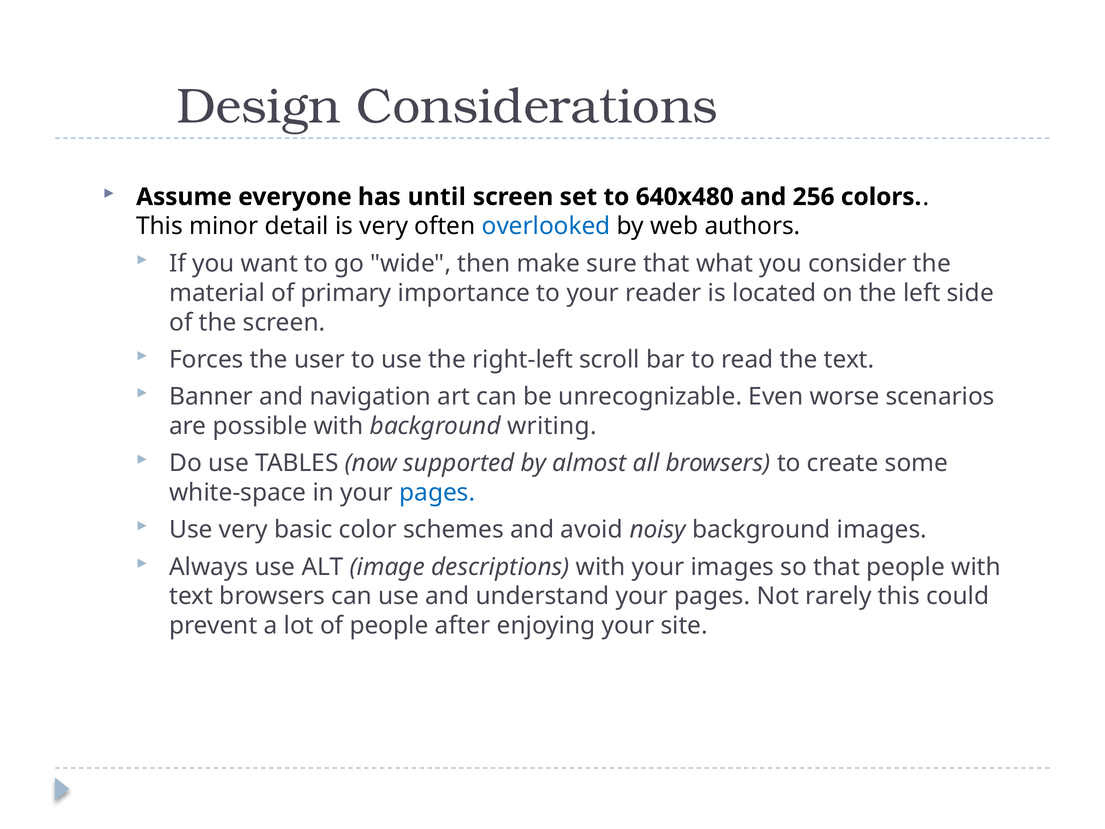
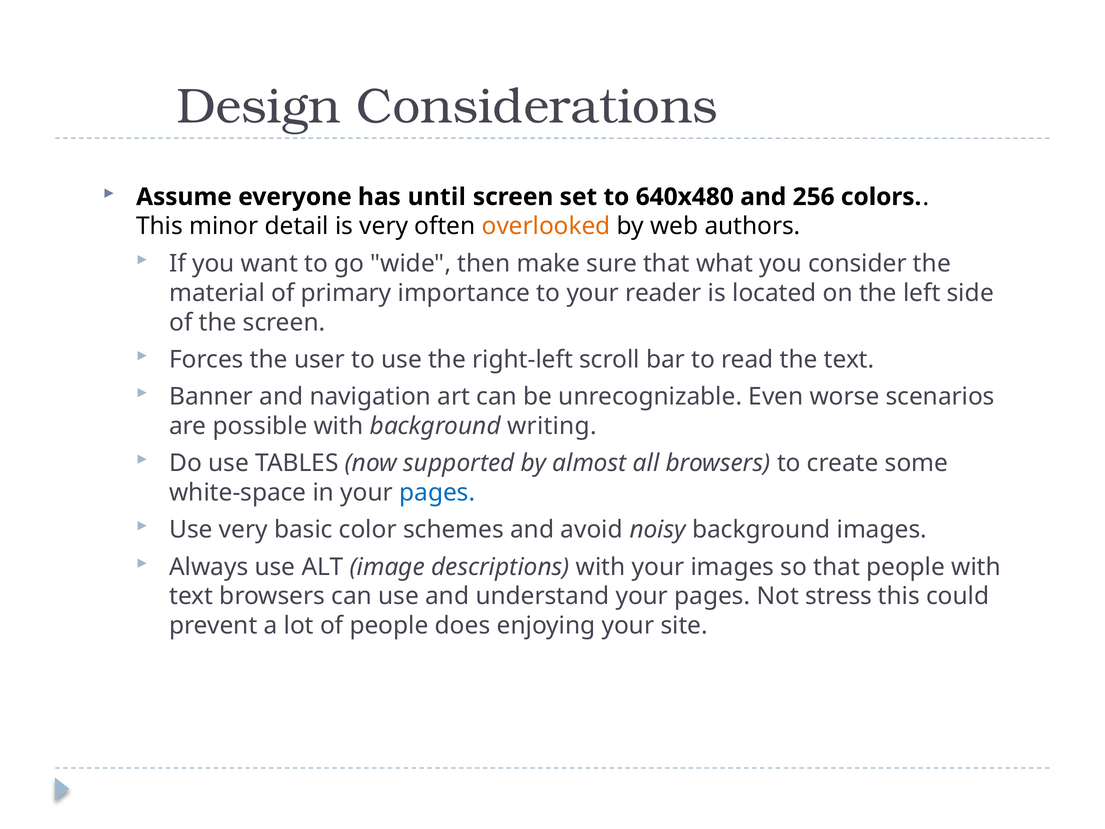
overlooked colour: blue -> orange
rarely: rarely -> stress
after: after -> does
